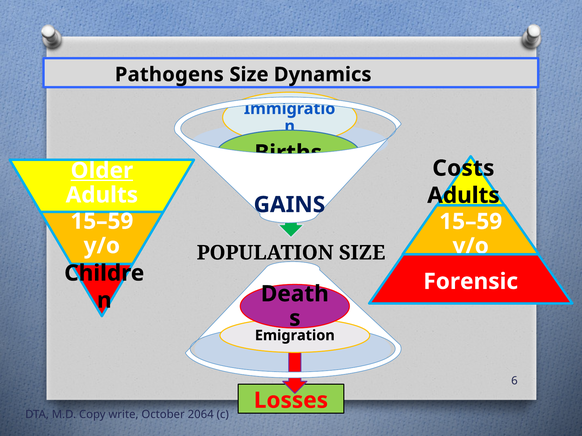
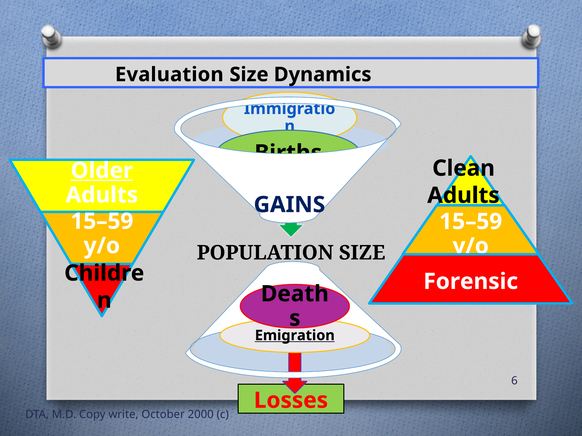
Pathogens: Pathogens -> Evaluation
Costs: Costs -> Clean
Emigration underline: none -> present
2064: 2064 -> 2000
